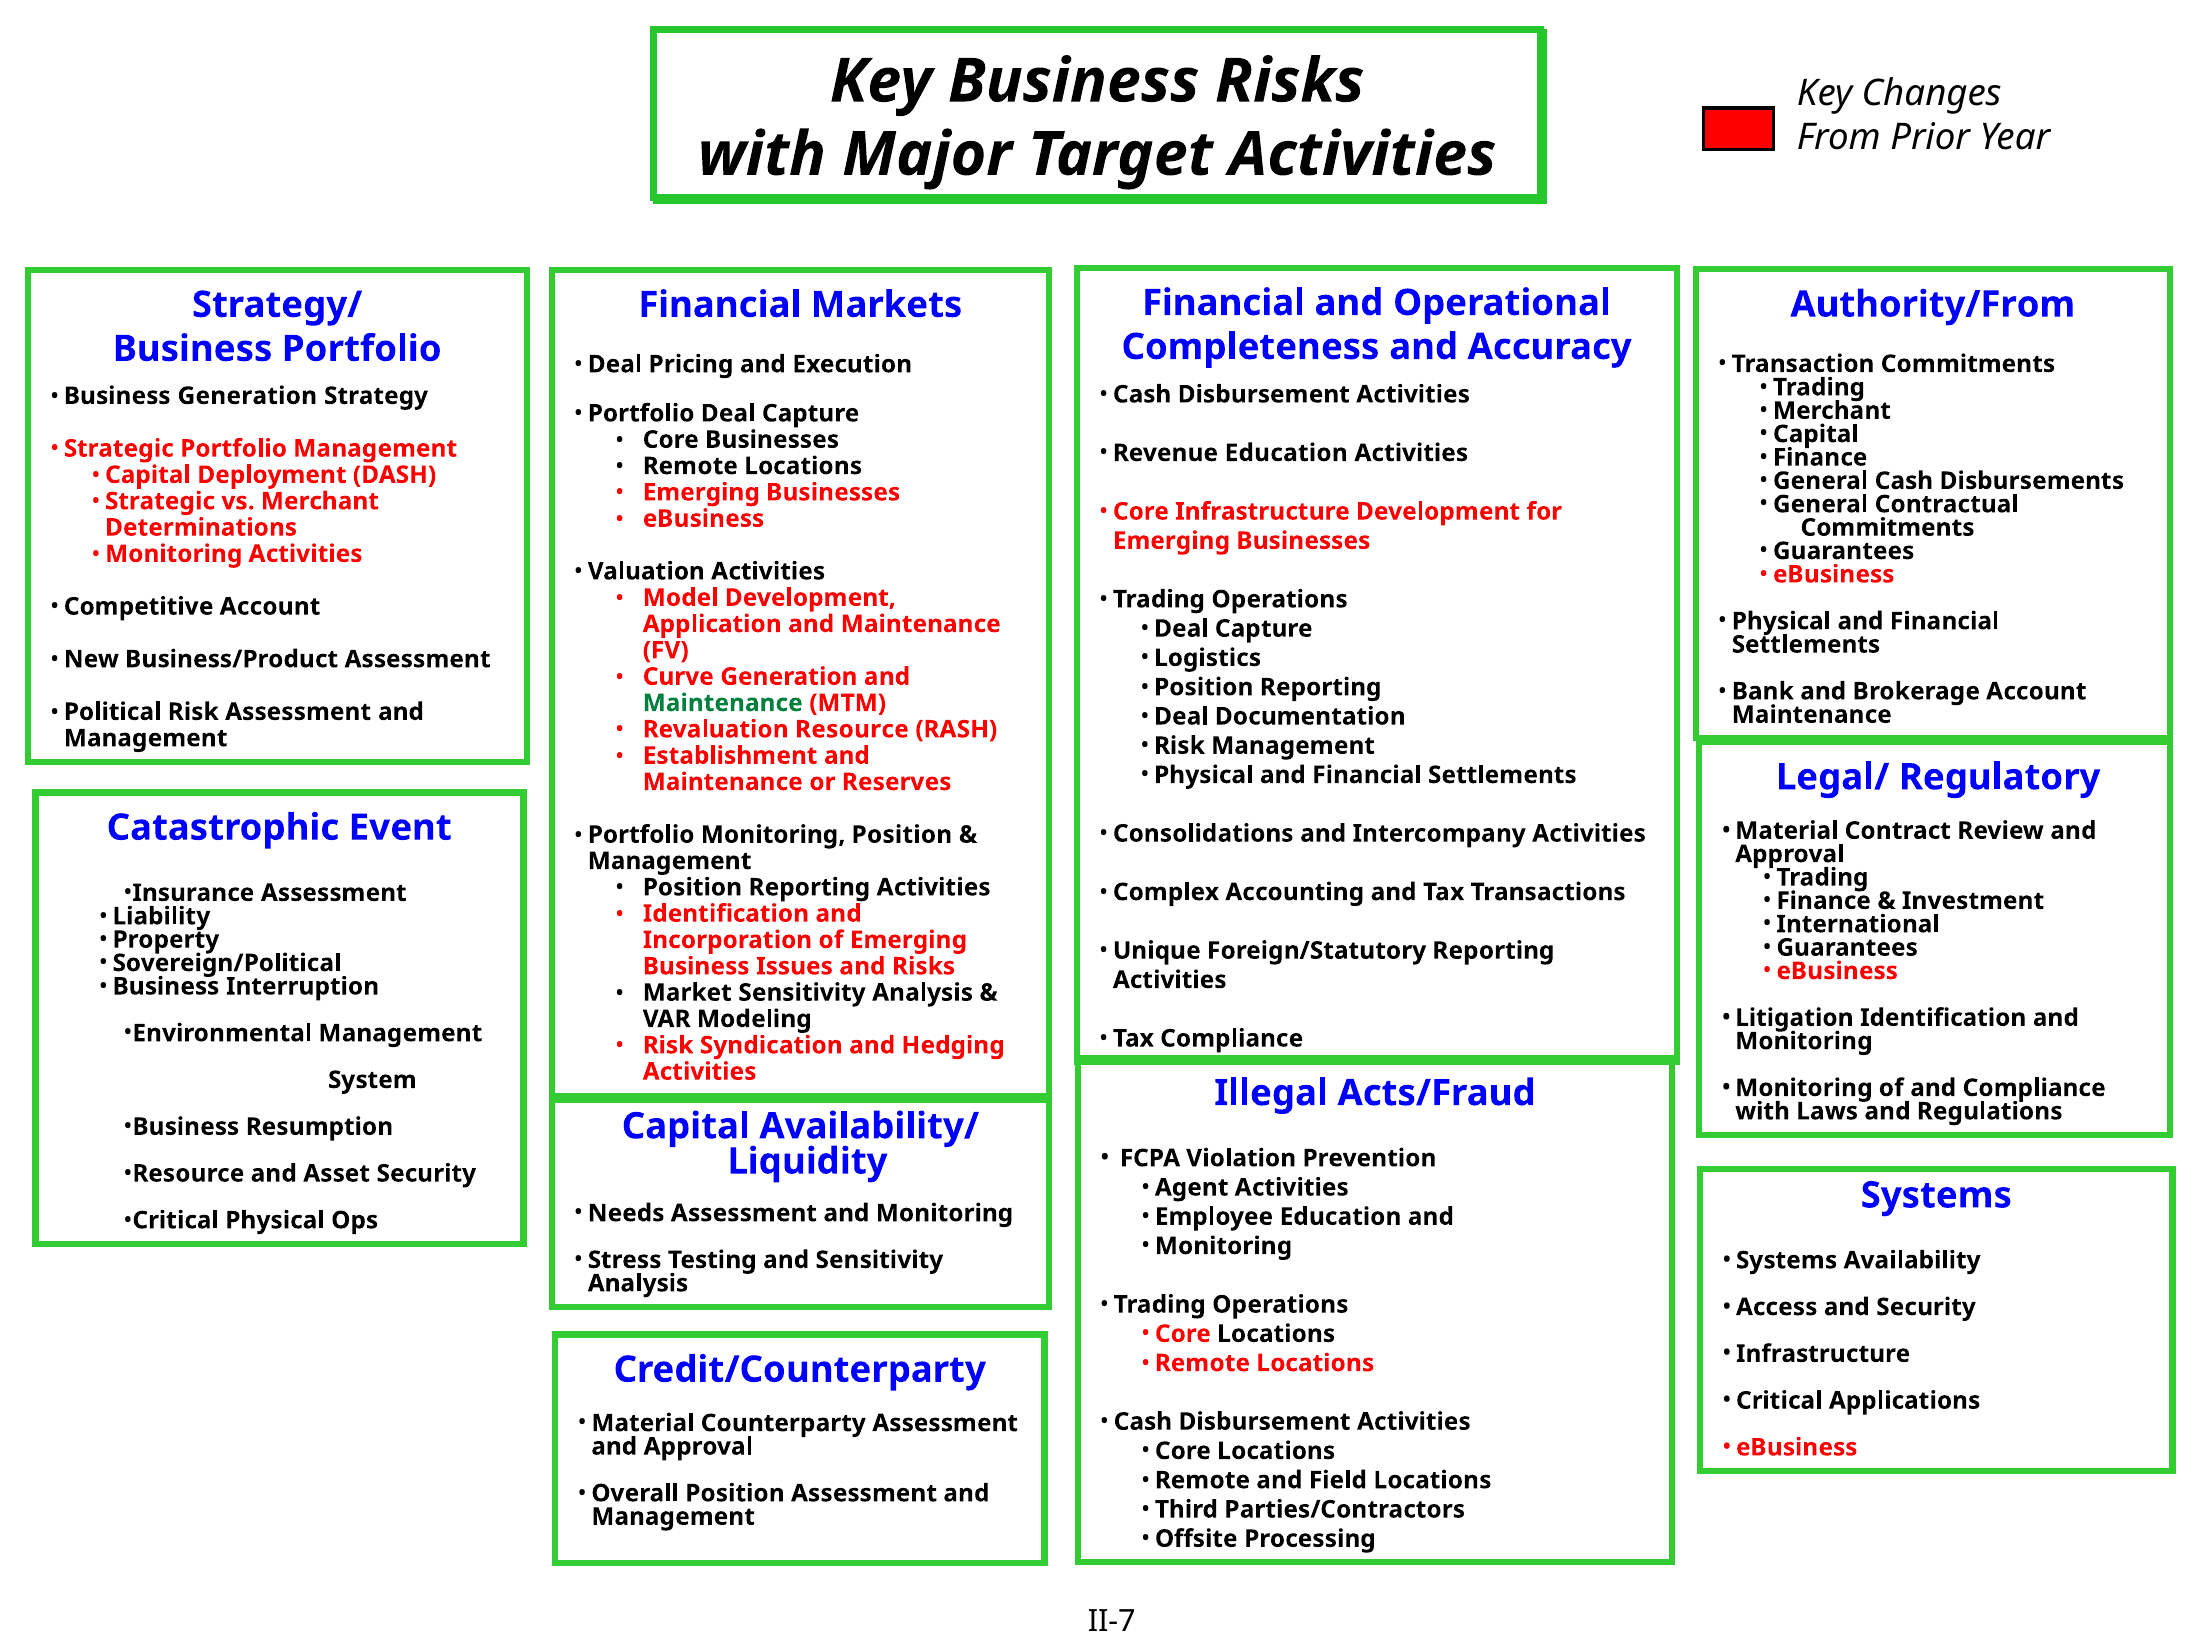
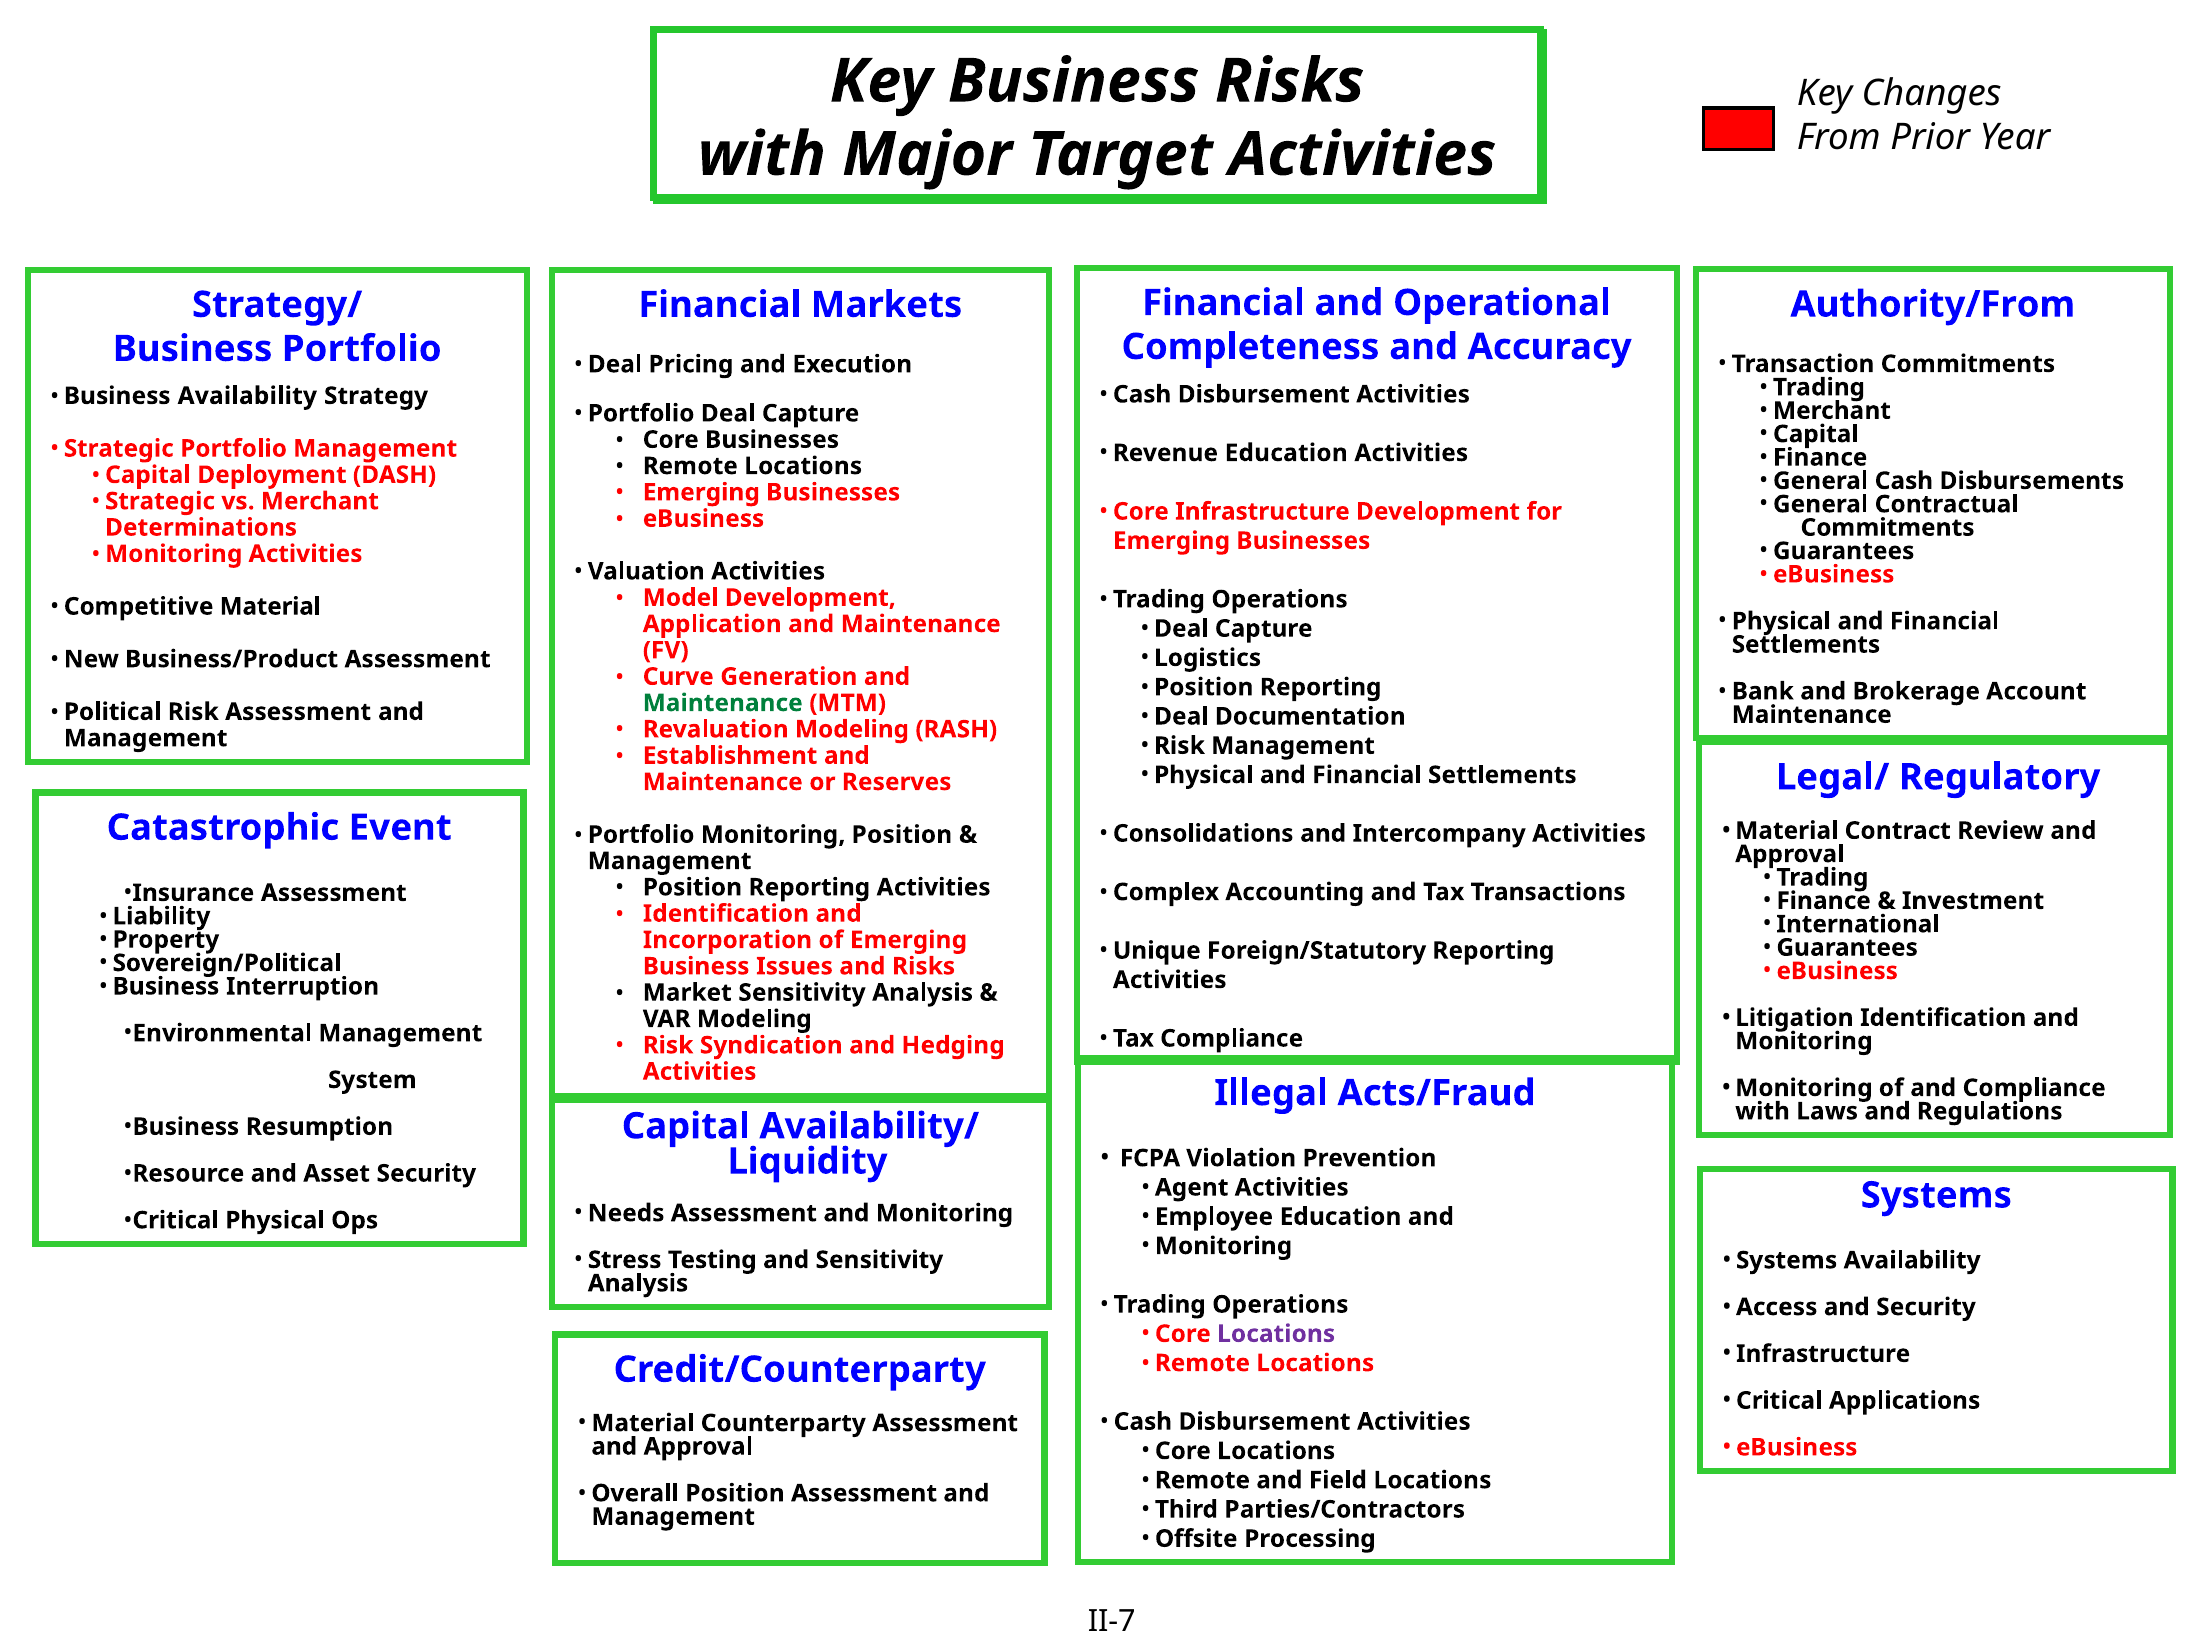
Business Generation: Generation -> Availability
Competitive Account: Account -> Material
Revaluation Resource: Resource -> Modeling
Locations at (1276, 1334) colour: black -> purple
